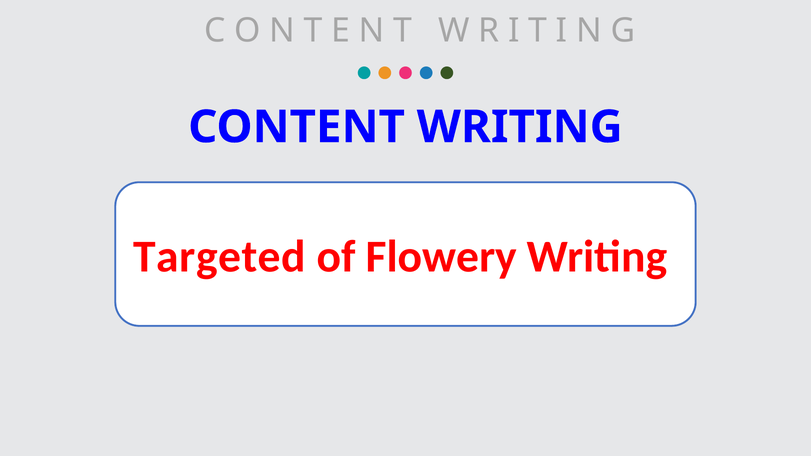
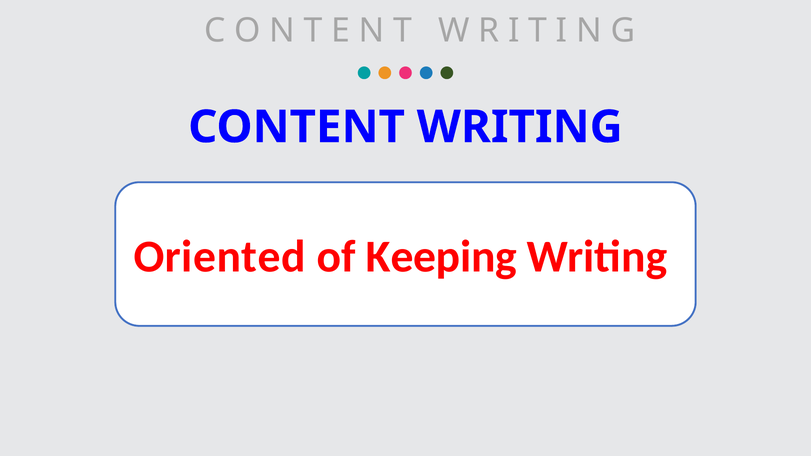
Targeted: Targeted -> Oriented
Flowery: Flowery -> Keeping
